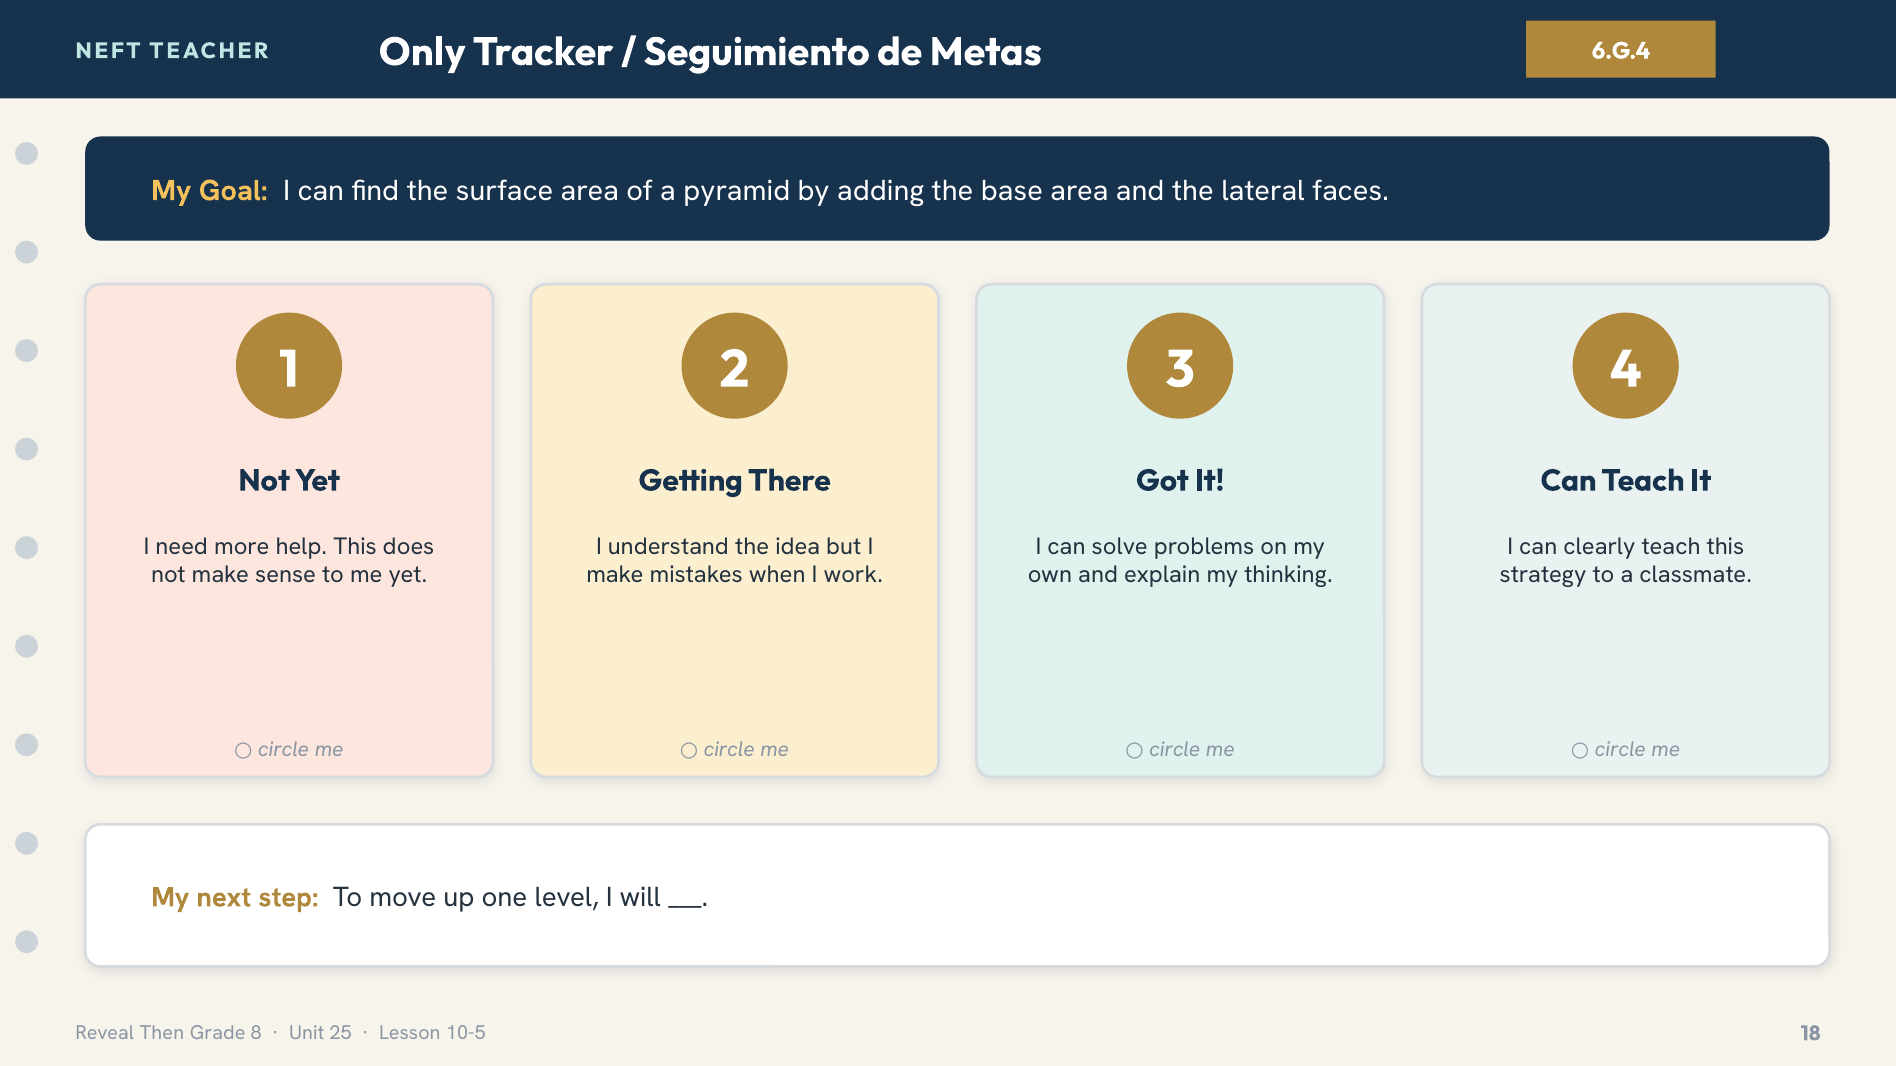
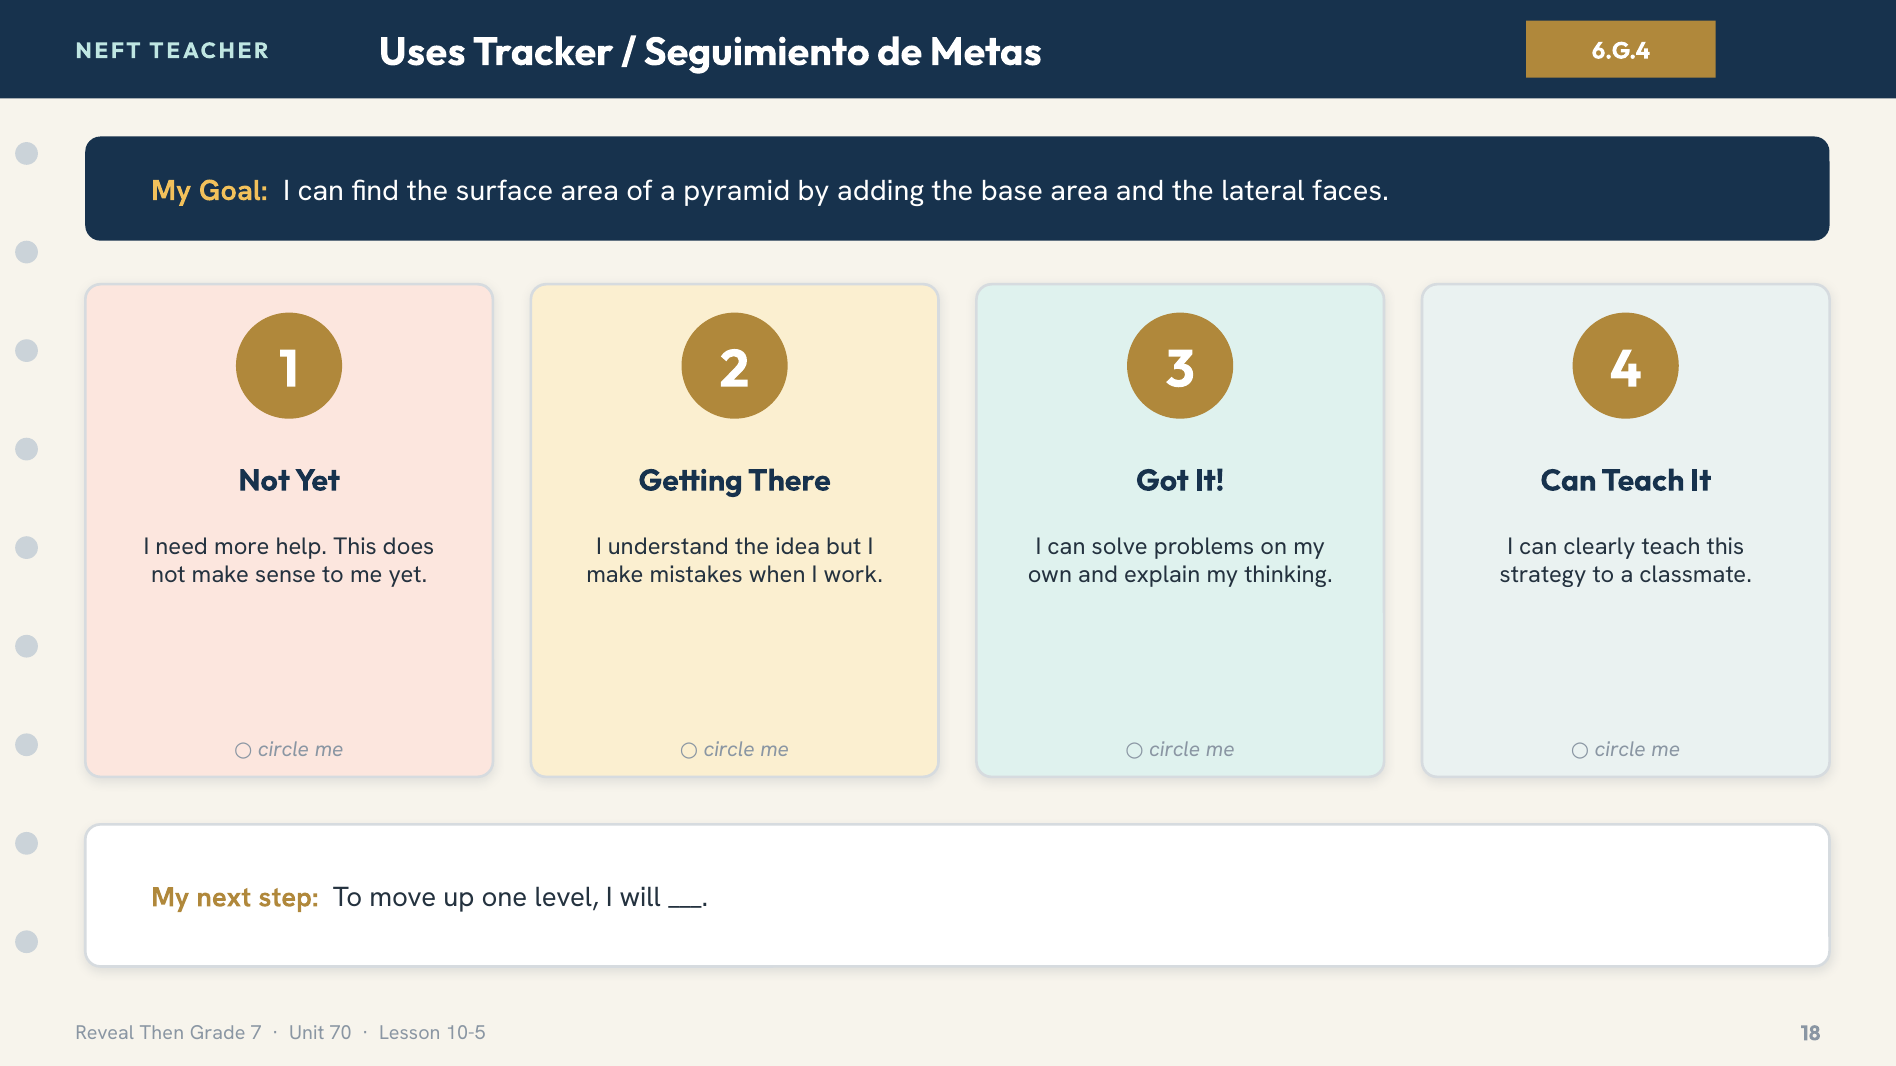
Only: Only -> Uses
8: 8 -> 7
25: 25 -> 70
